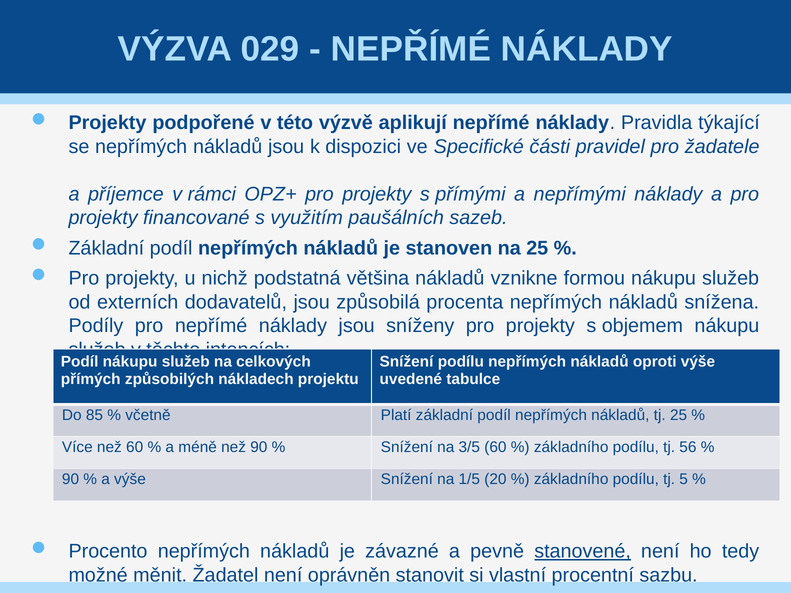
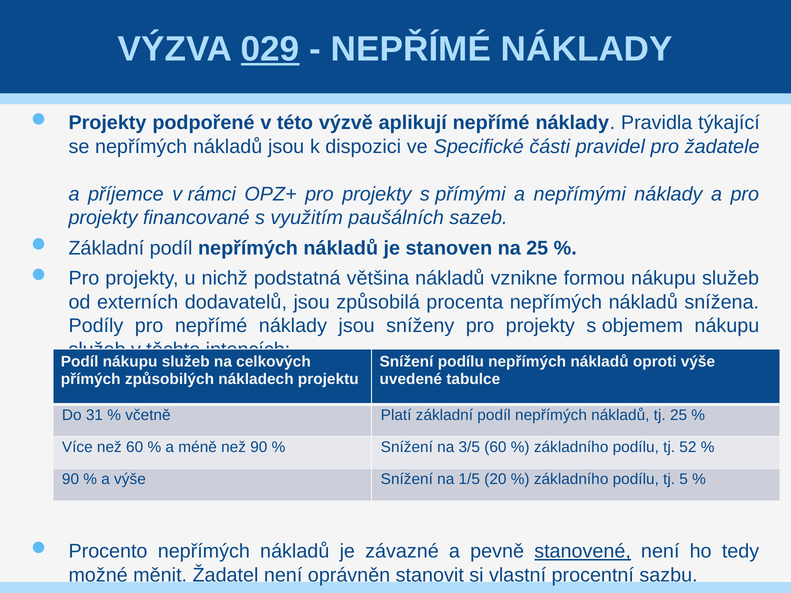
029 underline: none -> present
85: 85 -> 31
56: 56 -> 52
